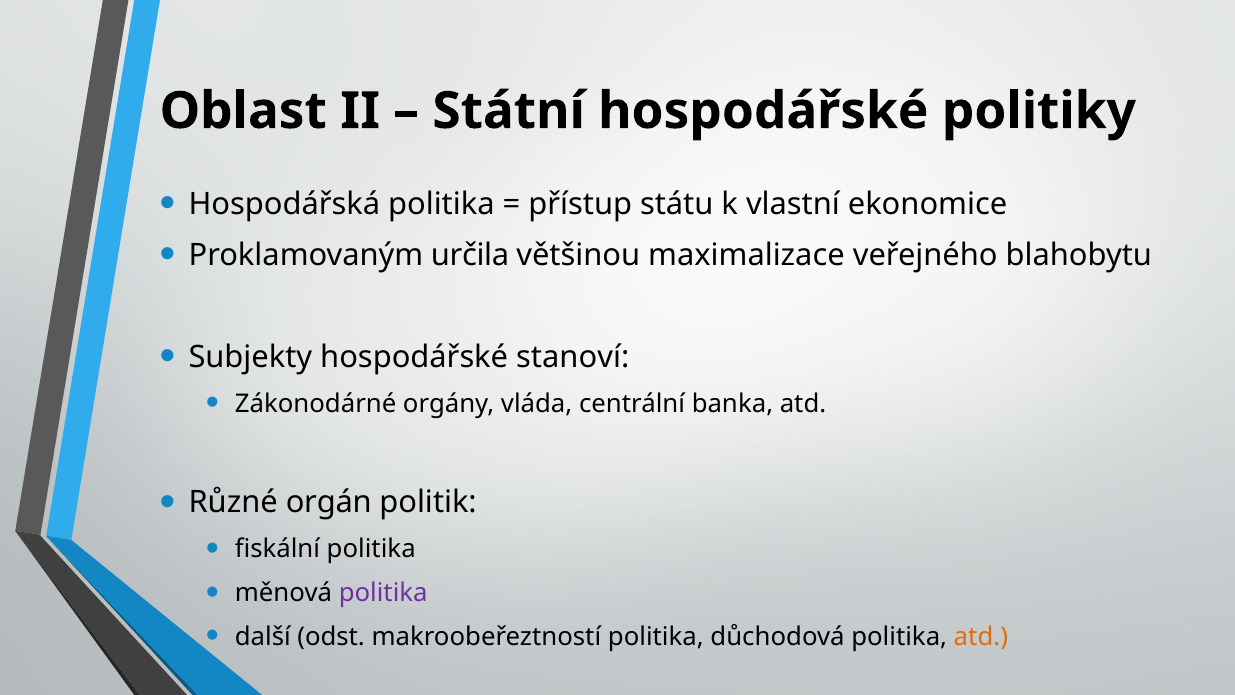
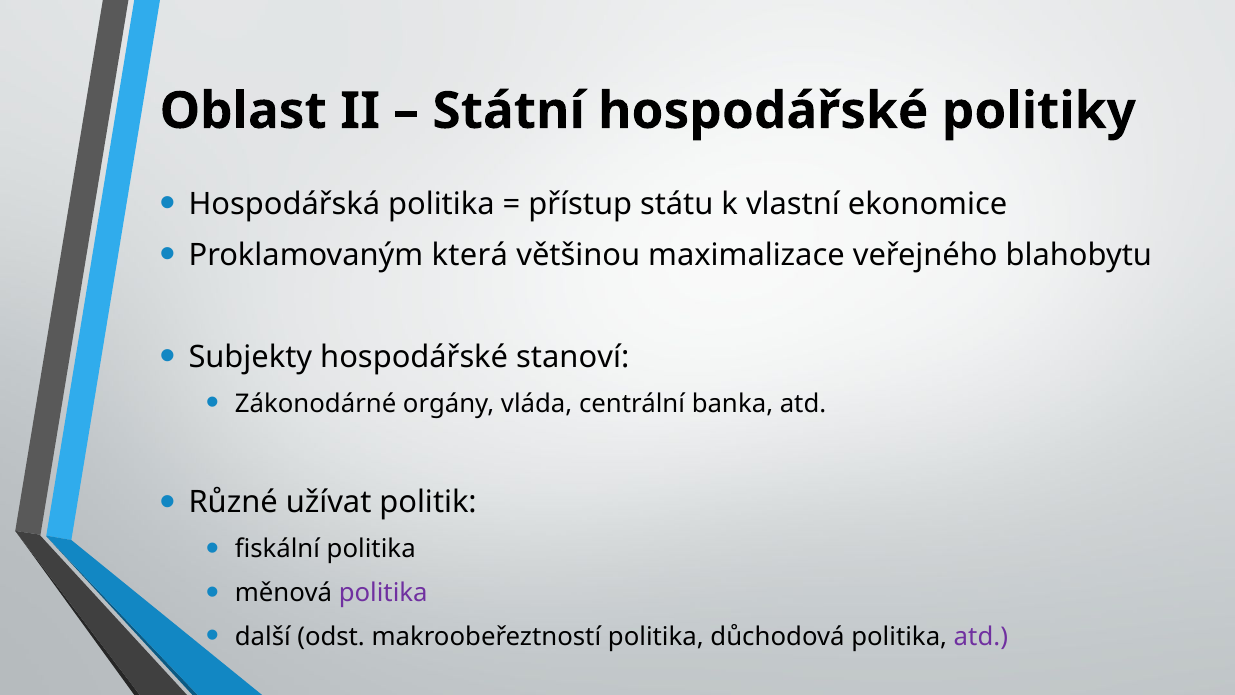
určila: určila -> která
orgán: orgán -> užívat
atd at (981, 637) colour: orange -> purple
